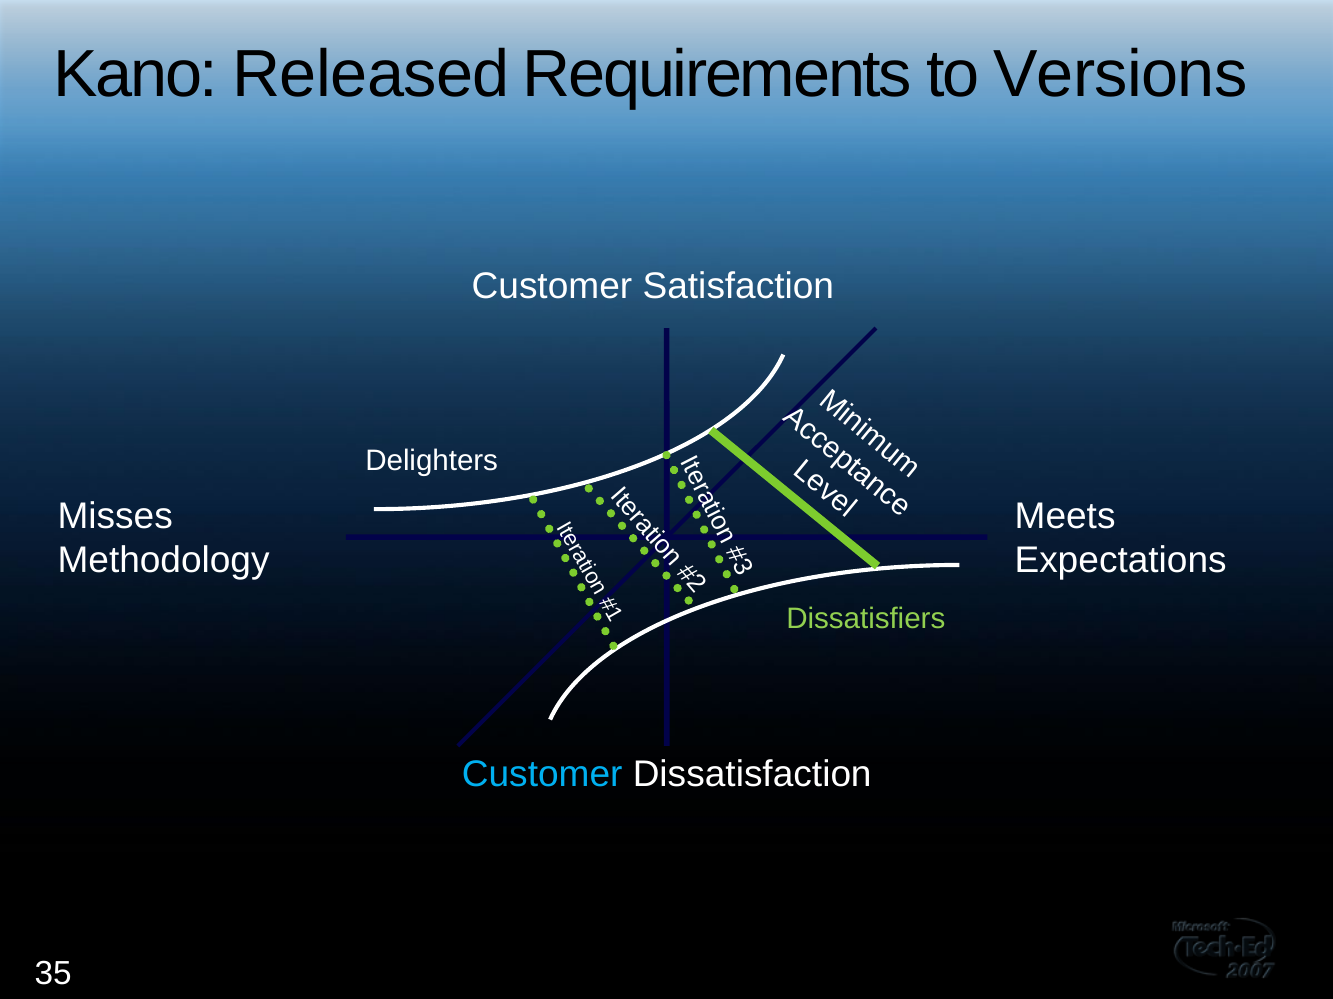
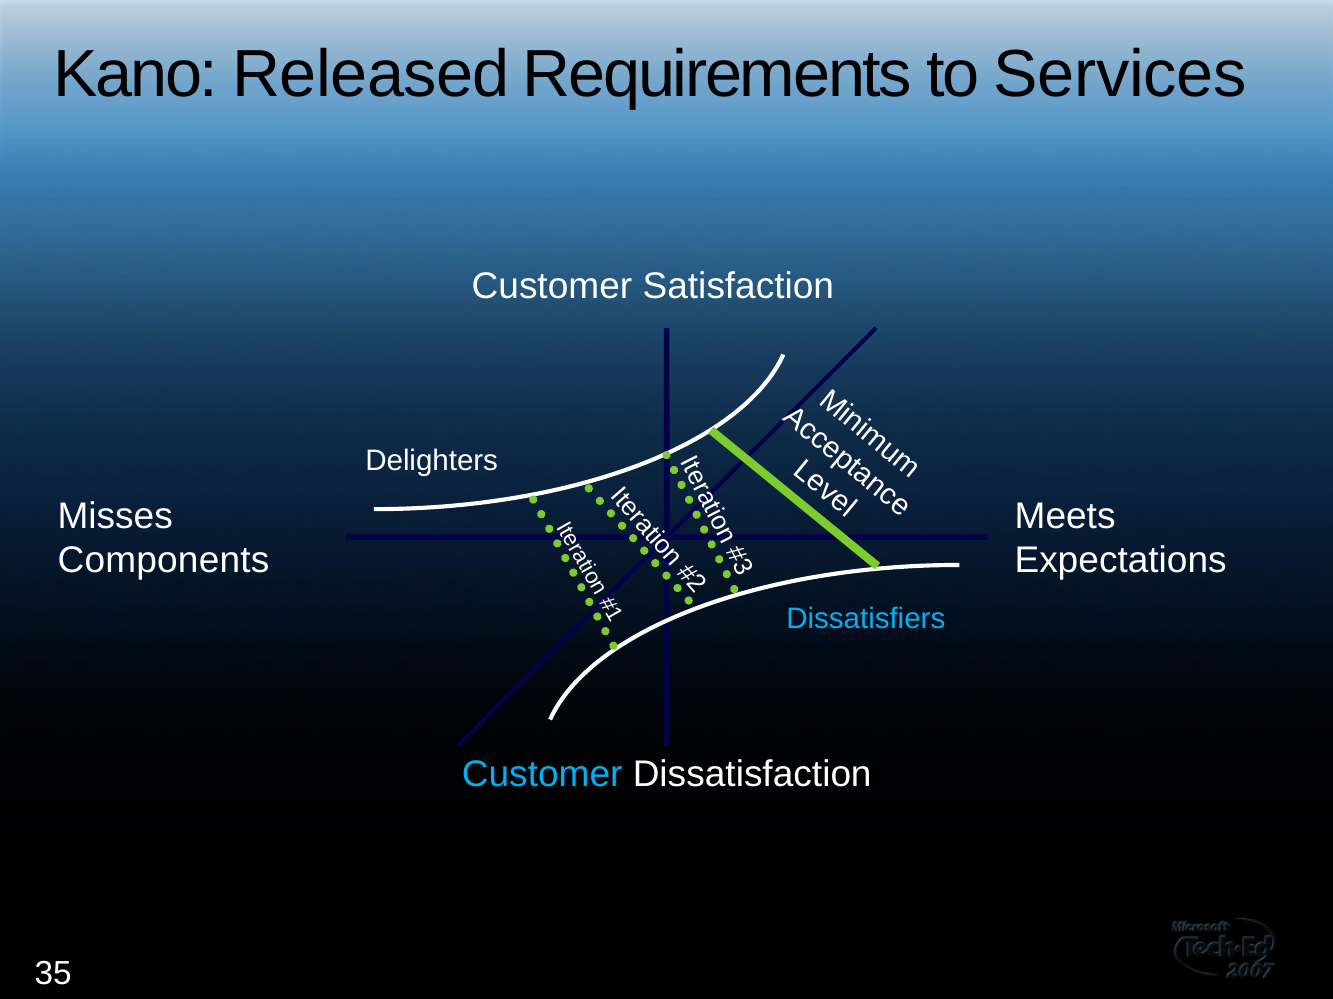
Versions: Versions -> Services
Methodology: Methodology -> Components
Dissatisfiers colour: light green -> light blue
